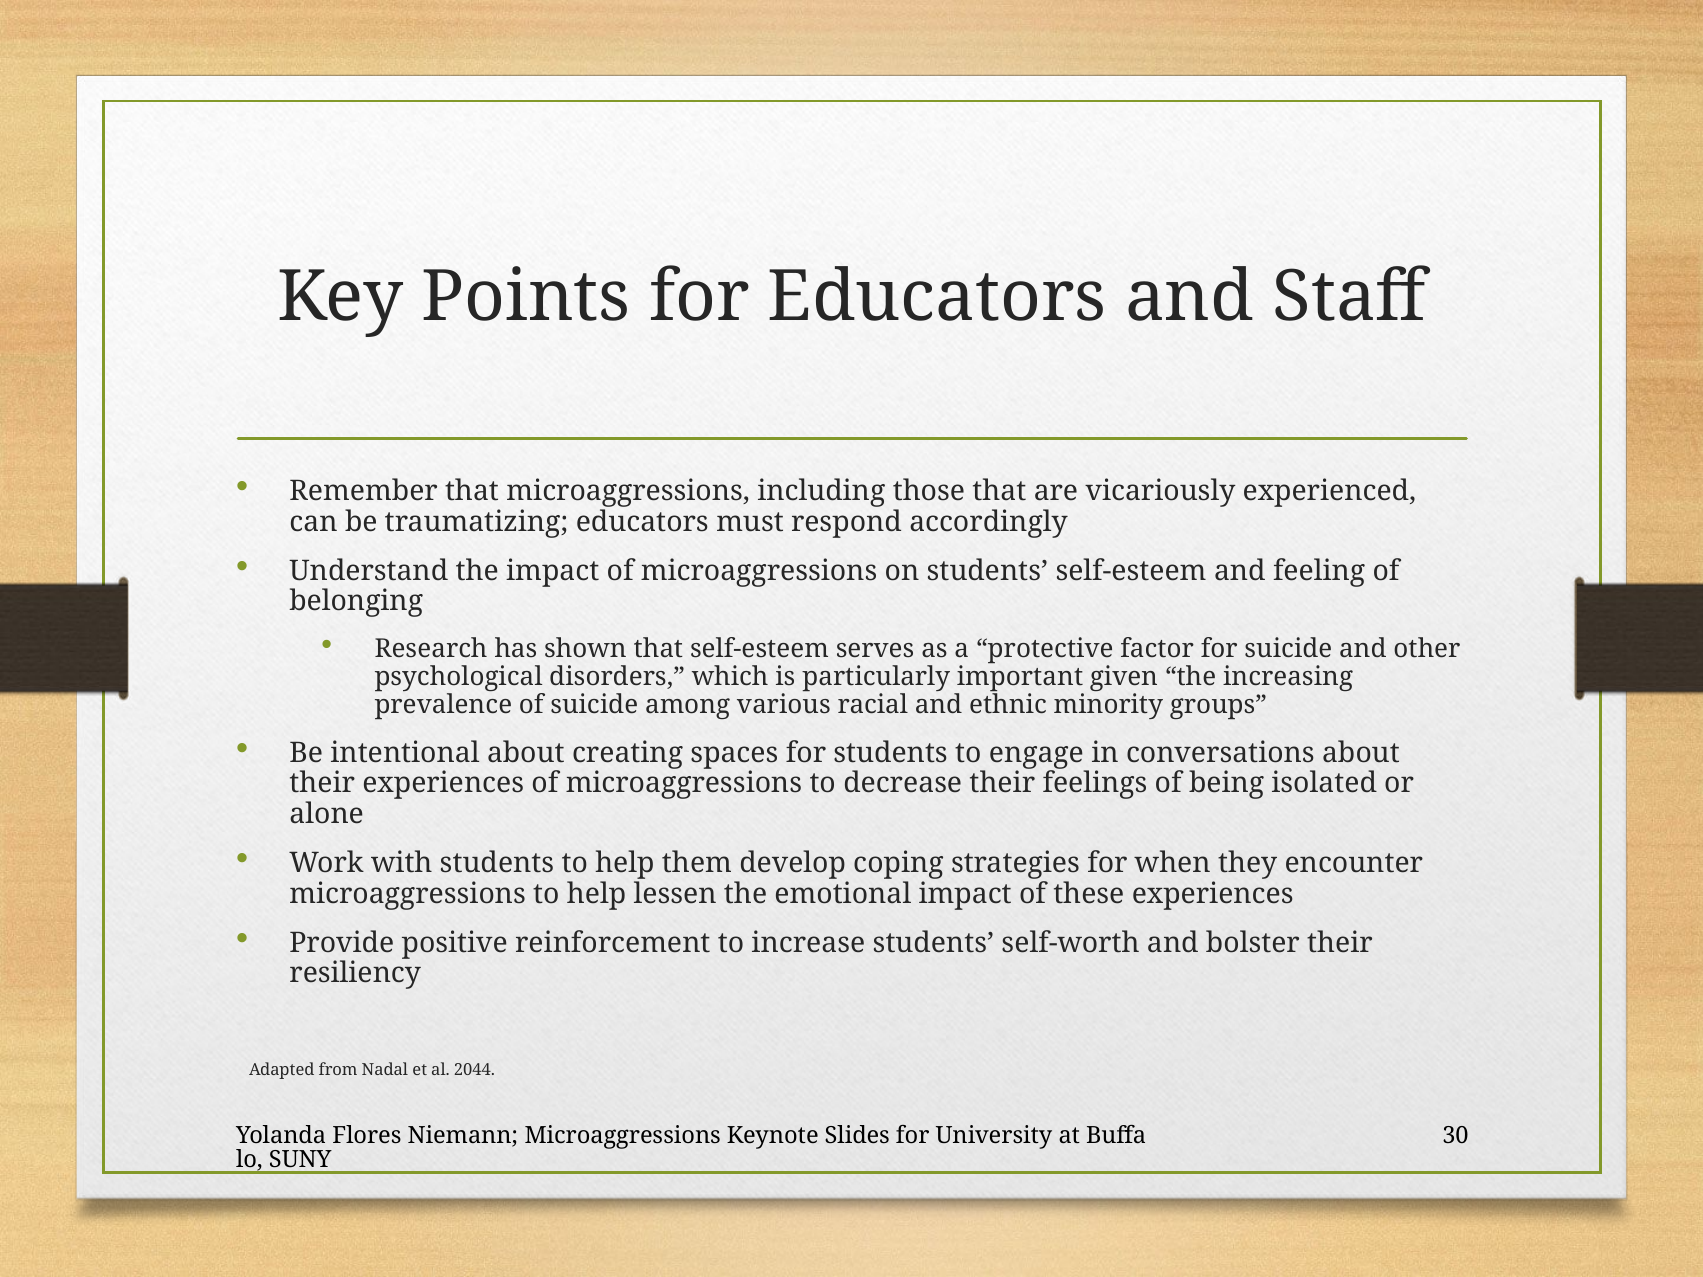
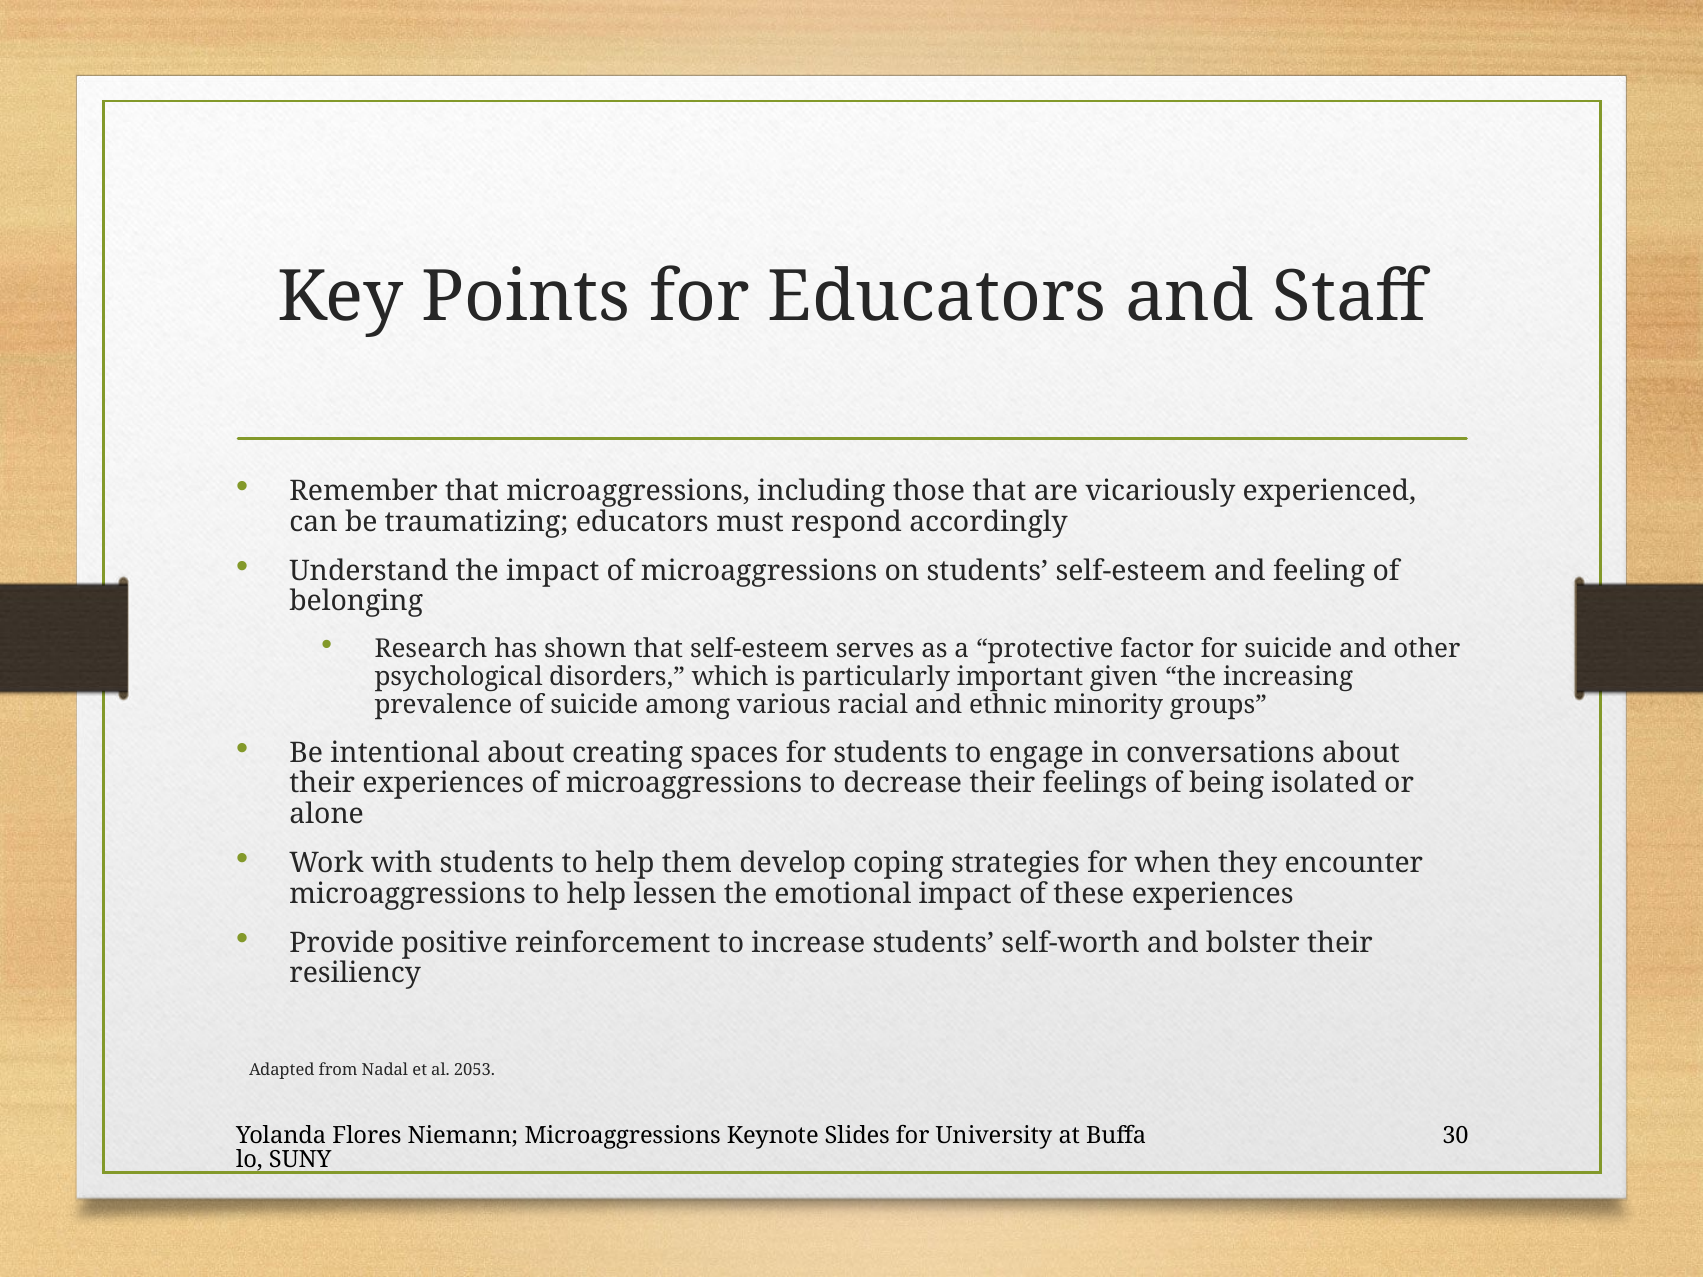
2044: 2044 -> 2053
